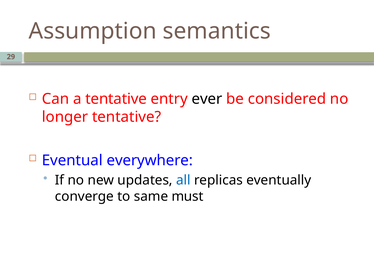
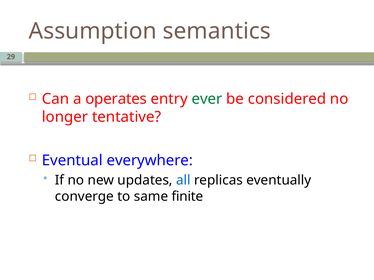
a tentative: tentative -> operates
ever colour: black -> green
must: must -> finite
